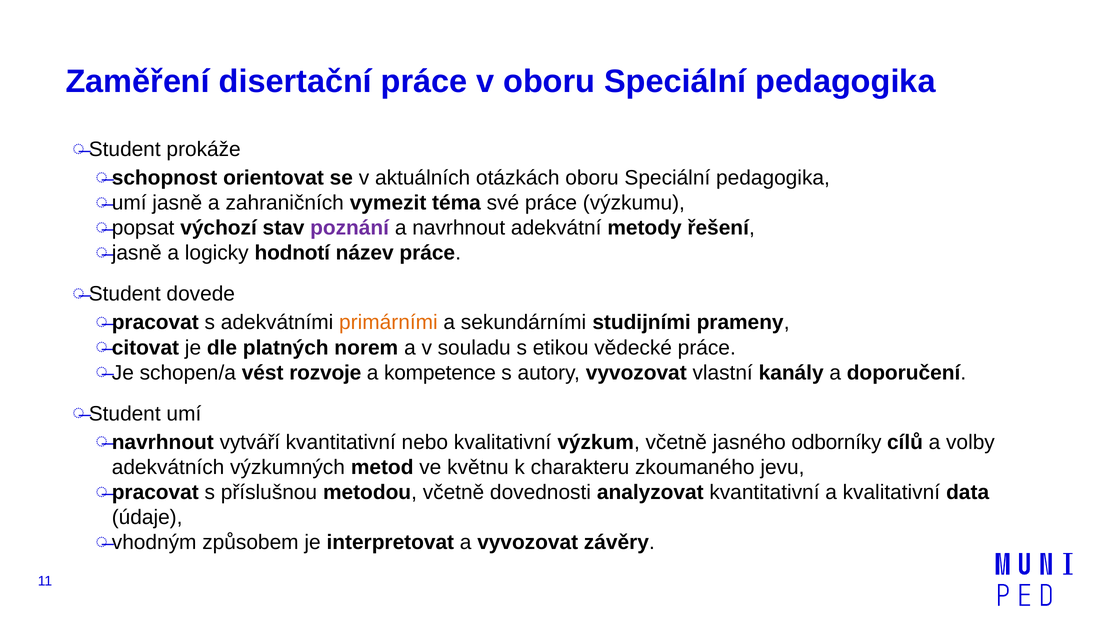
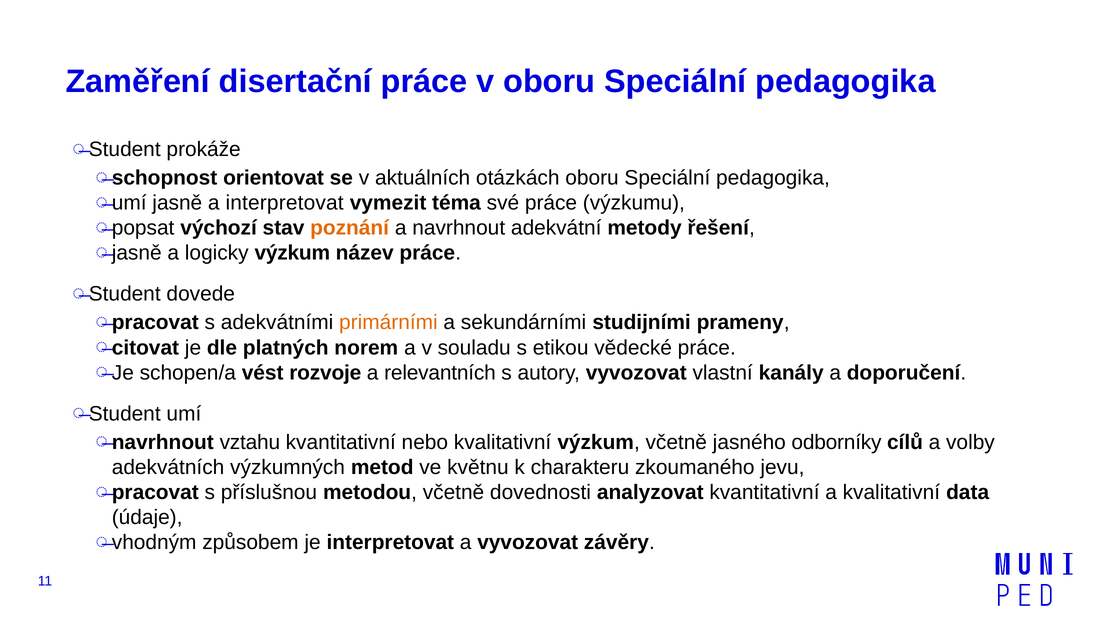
a zahraničních: zahraničních -> interpretovat
poznání colour: purple -> orange
logicky hodnotí: hodnotí -> výzkum
kompetence: kompetence -> relevantních
vytváří: vytváří -> vztahu
